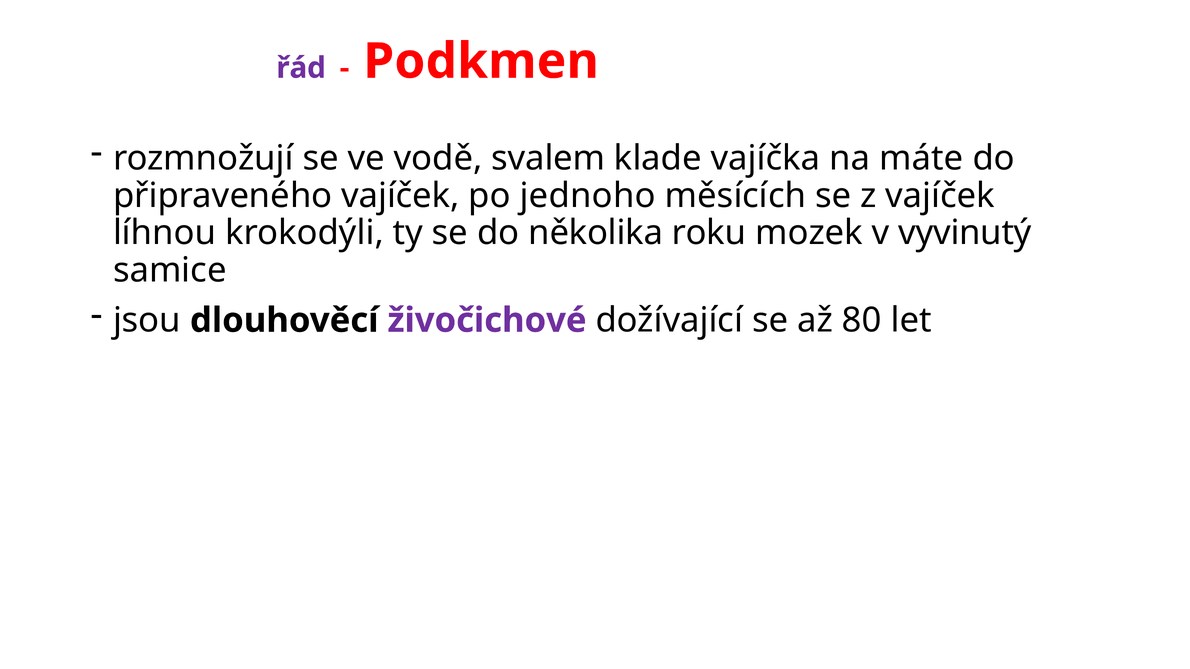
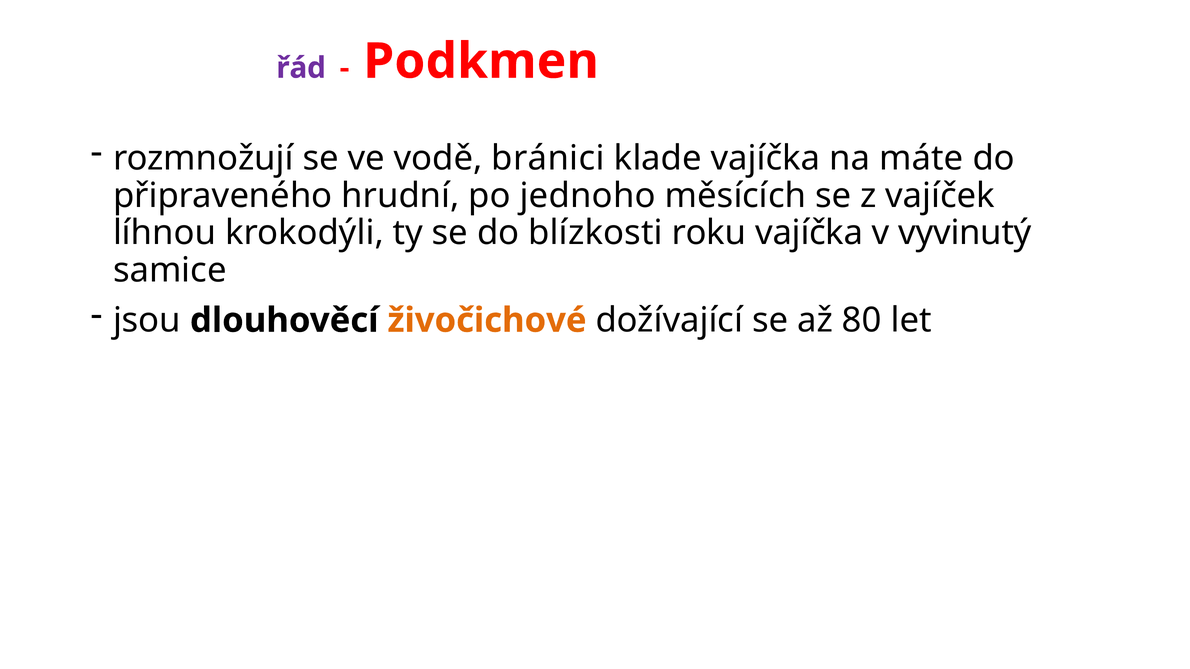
svalem: svalem -> bránici
připraveného vajíček: vajíček -> hrudní
několika: několika -> blízkosti
roku mozek: mozek -> vajíčka
živočichové colour: purple -> orange
